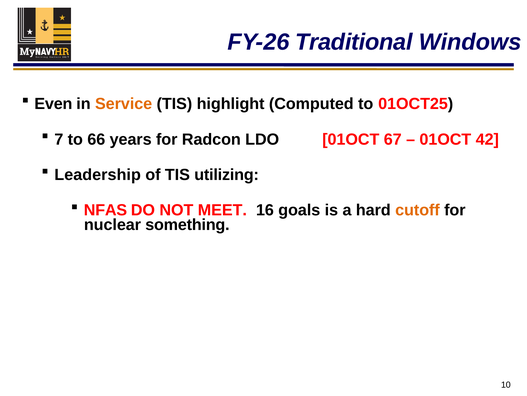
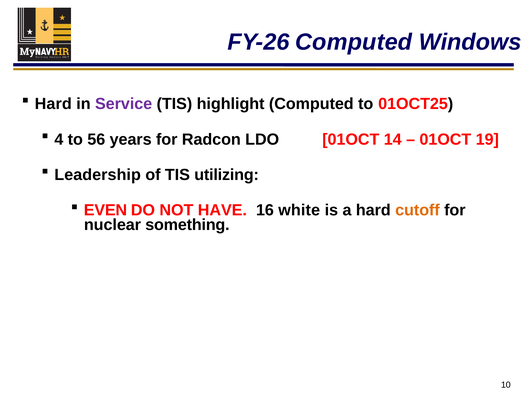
FY-26 Traditional: Traditional -> Computed
Even at (53, 104): Even -> Hard
Service colour: orange -> purple
7: 7 -> 4
66: 66 -> 56
67: 67 -> 14
42: 42 -> 19
NFAS: NFAS -> EVEN
MEET: MEET -> HAVE
goals: goals -> white
